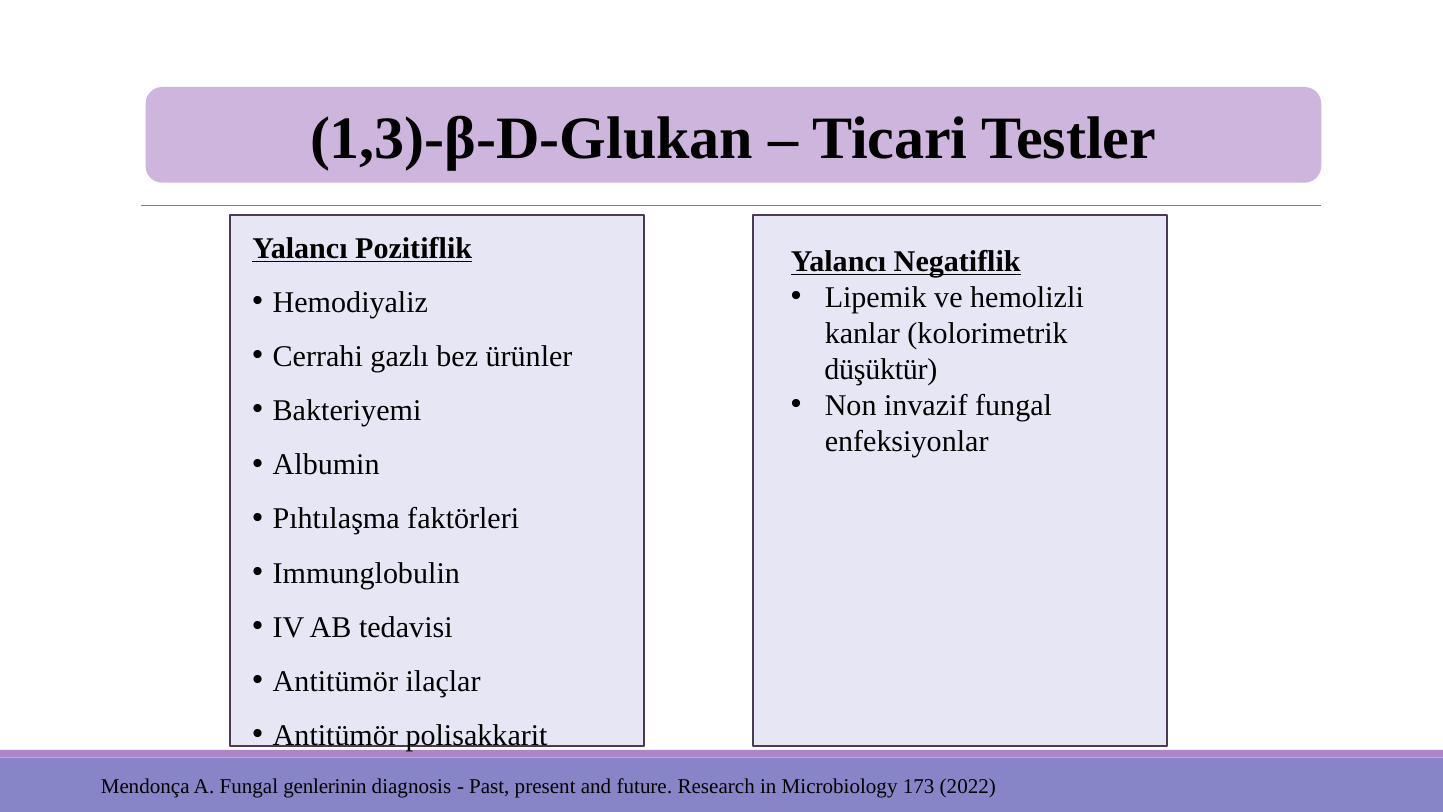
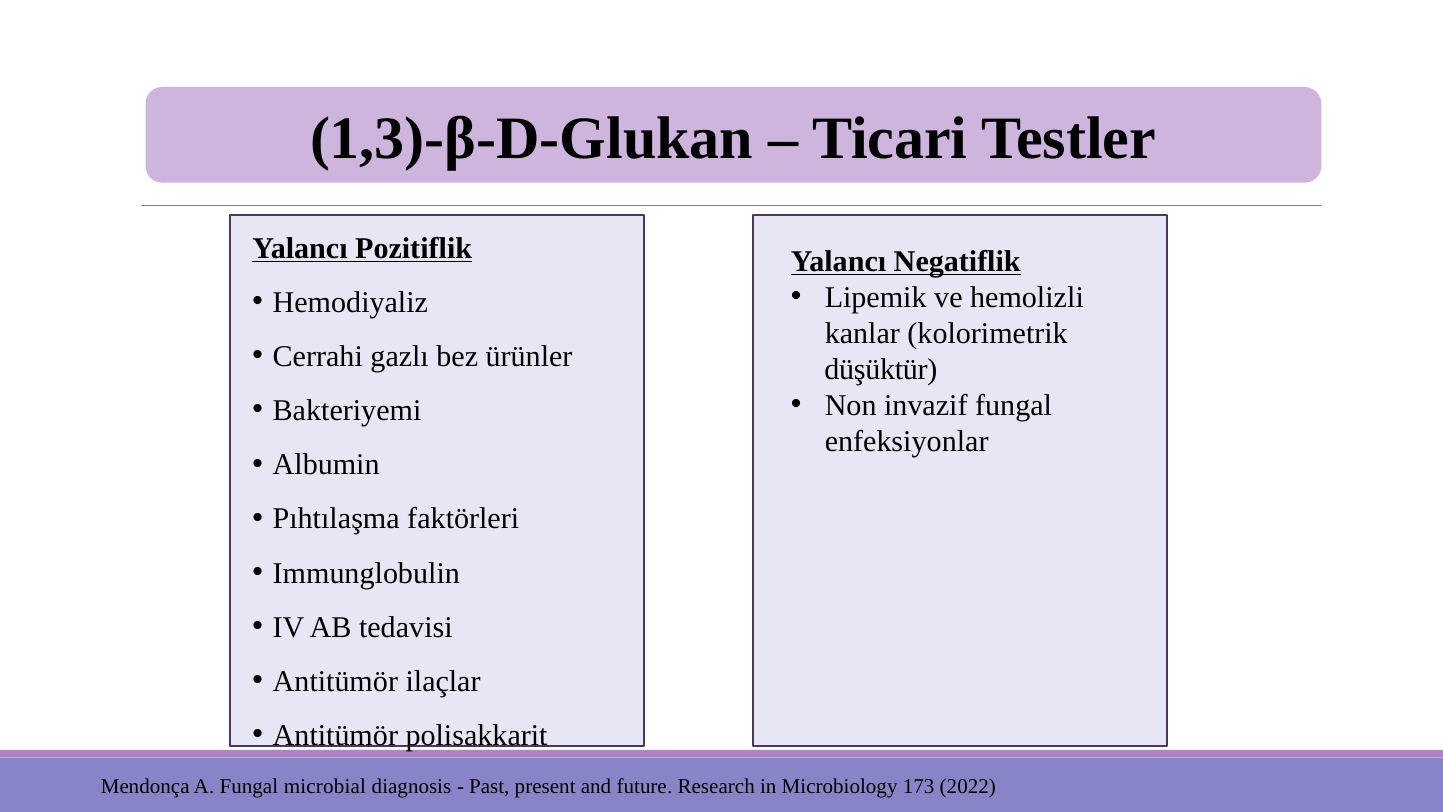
genlerinin: genlerinin -> microbial
